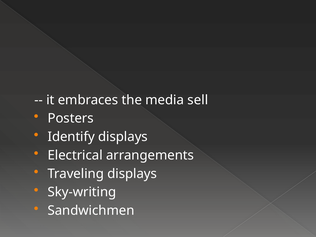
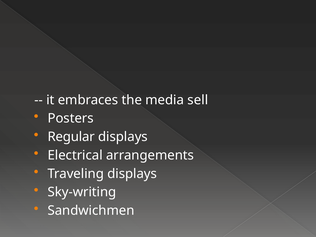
Identify: Identify -> Regular
